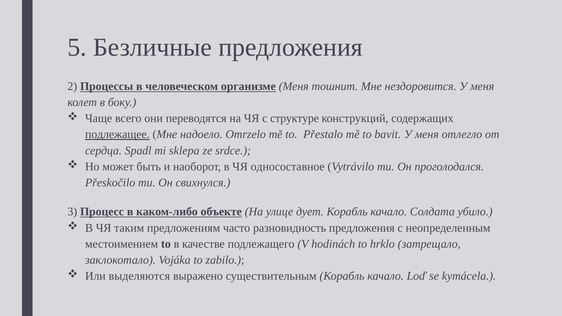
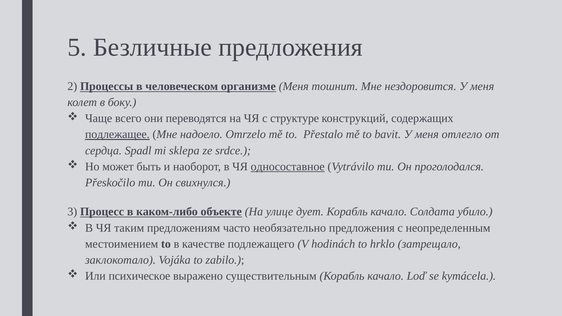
односоставное underline: none -> present
разновидность: разновидность -> необязательно
выделяются: выделяются -> психическое
